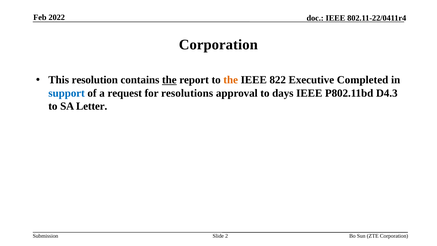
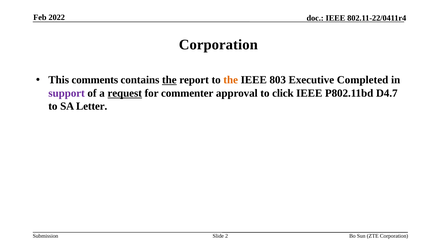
resolution: resolution -> comments
822: 822 -> 803
support colour: blue -> purple
request underline: none -> present
resolutions: resolutions -> commenter
days: days -> click
D4.3: D4.3 -> D4.7
